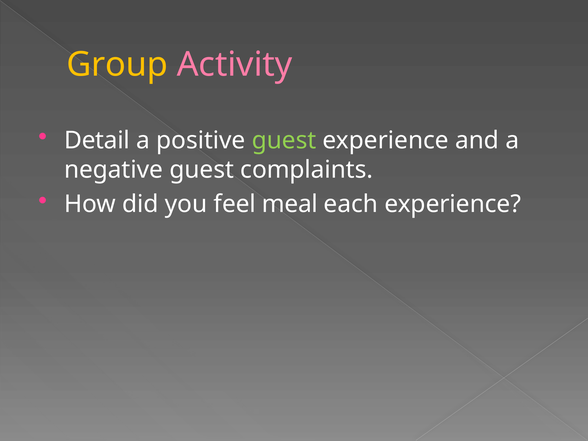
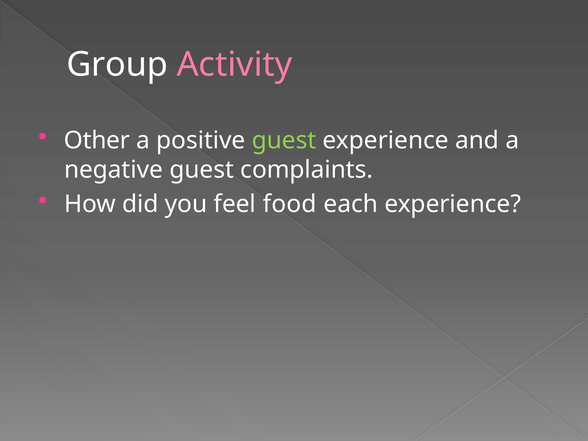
Group colour: yellow -> white
Detail: Detail -> Other
meal: meal -> food
